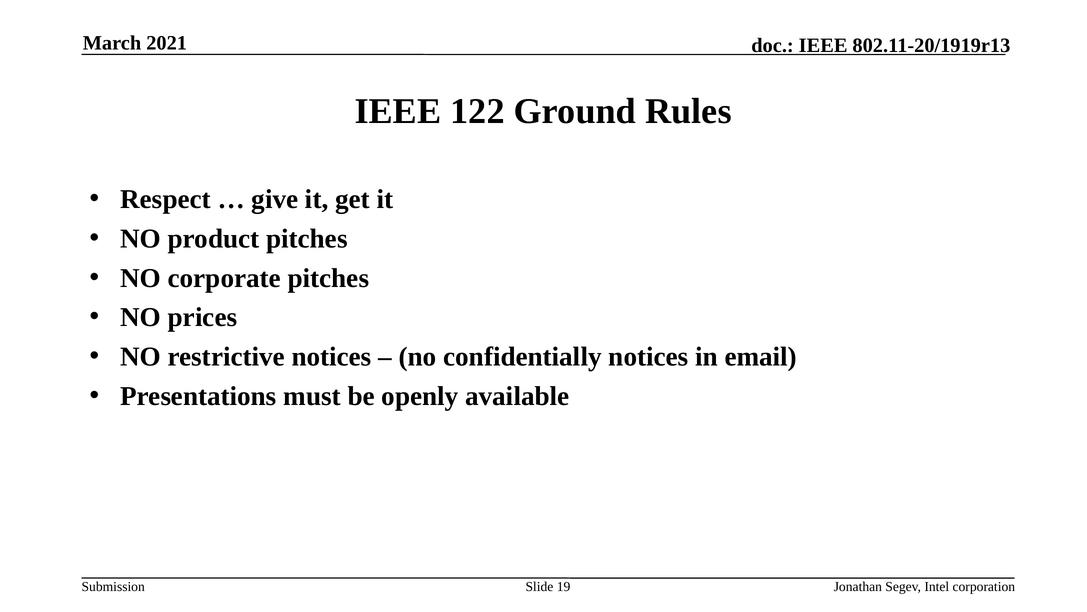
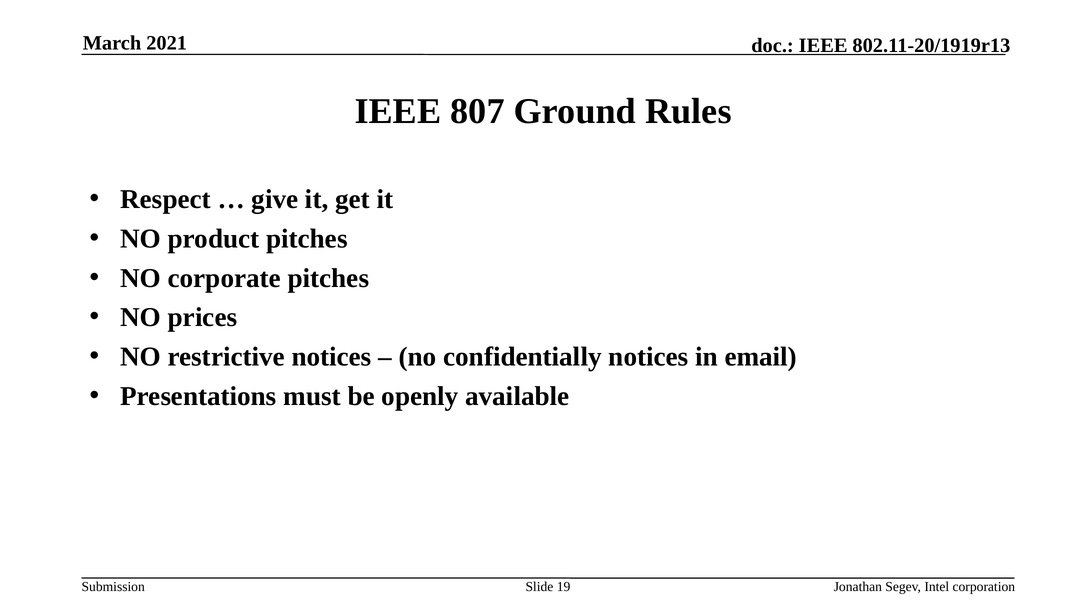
122: 122 -> 807
